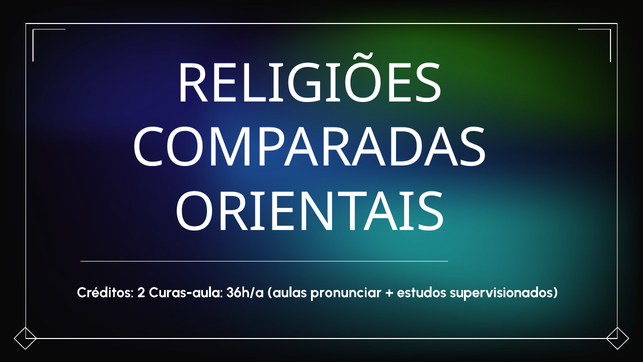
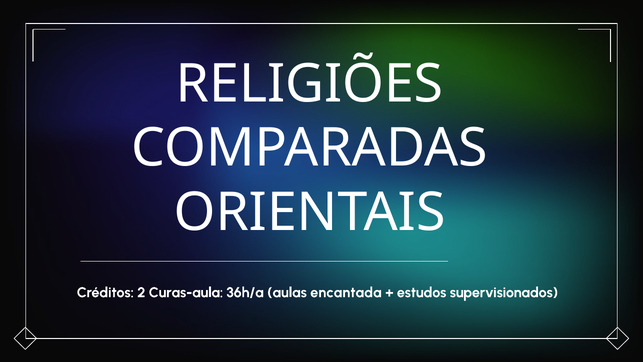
pronunciar: pronunciar -> encantada
